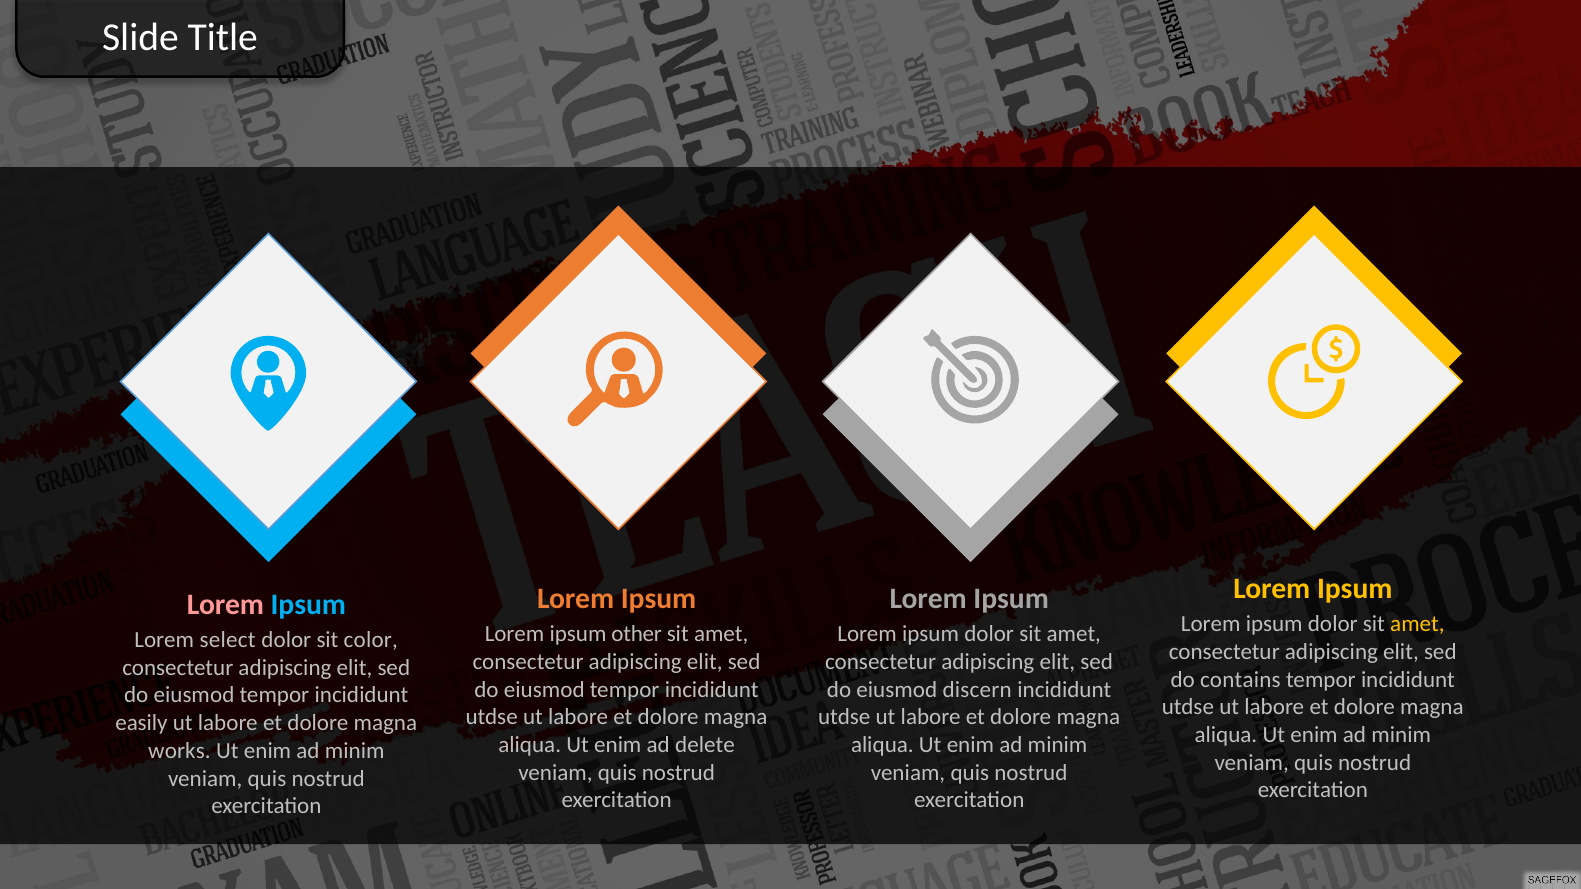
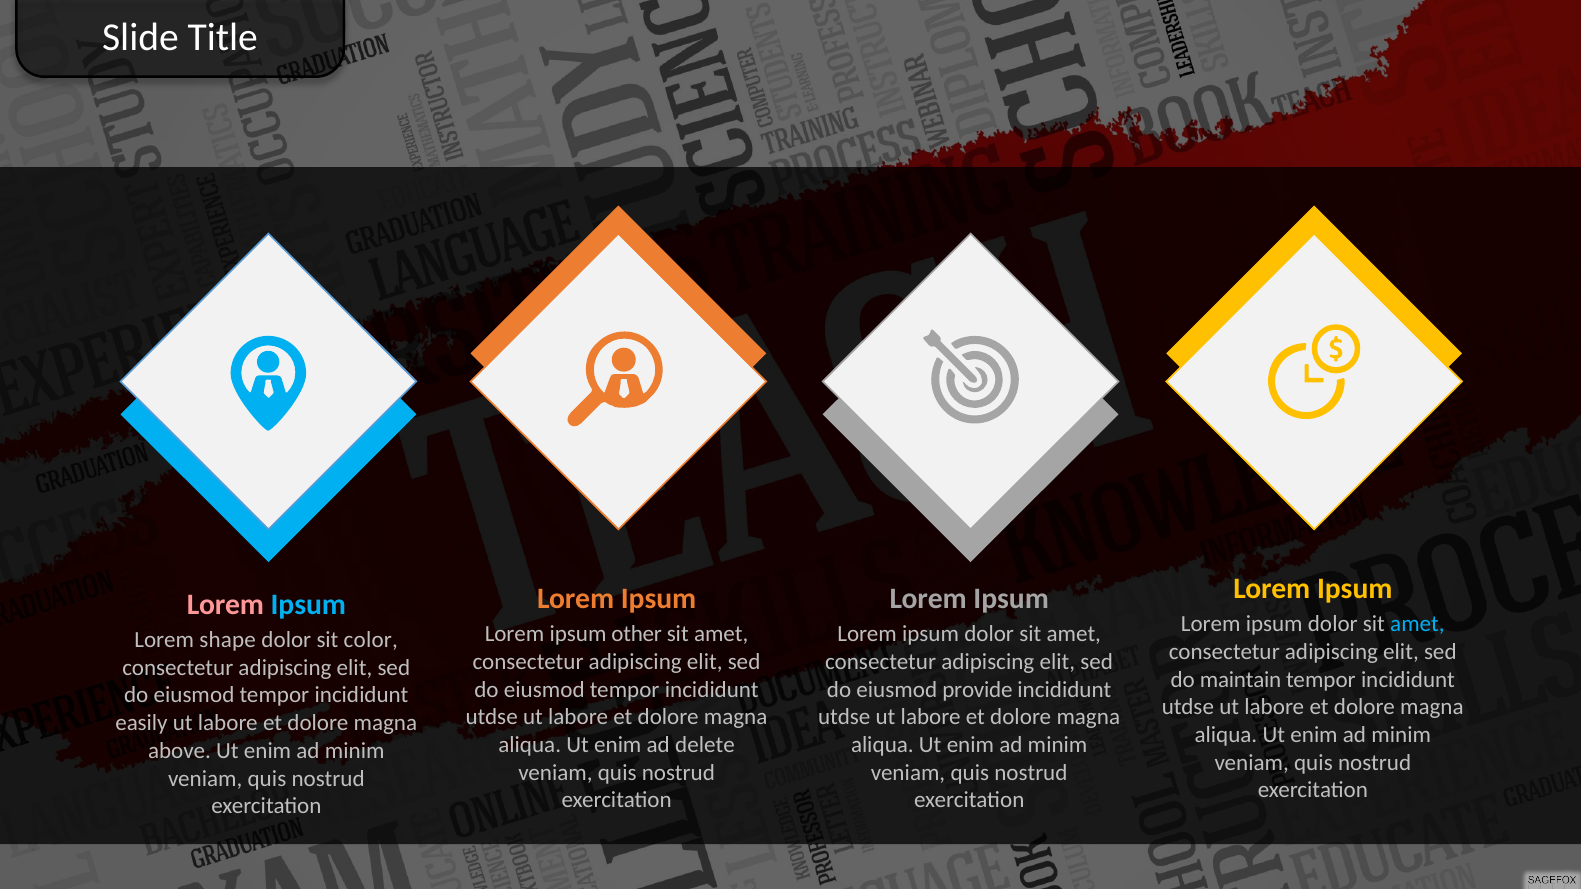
amet at (1417, 624) colour: yellow -> light blue
select: select -> shape
contains: contains -> maintain
discern: discern -> provide
works: works -> above
